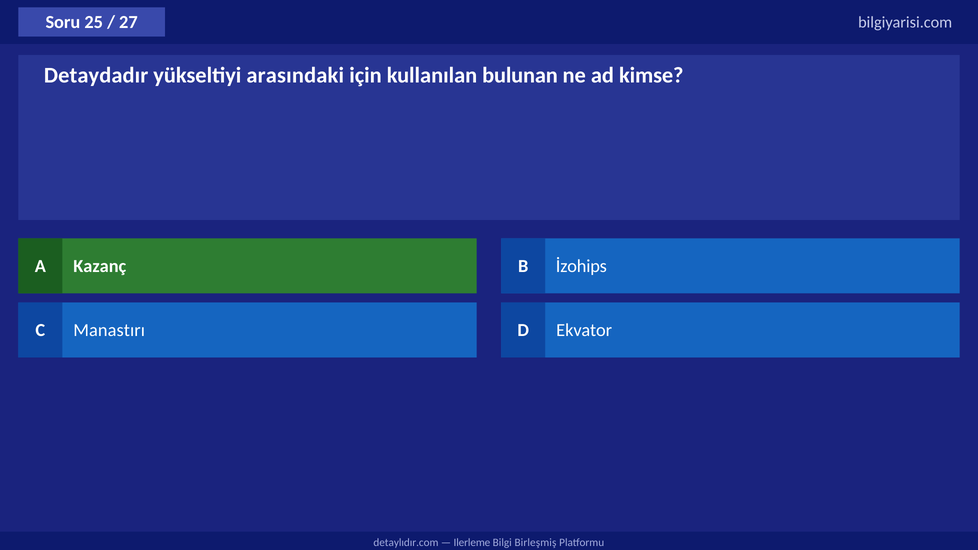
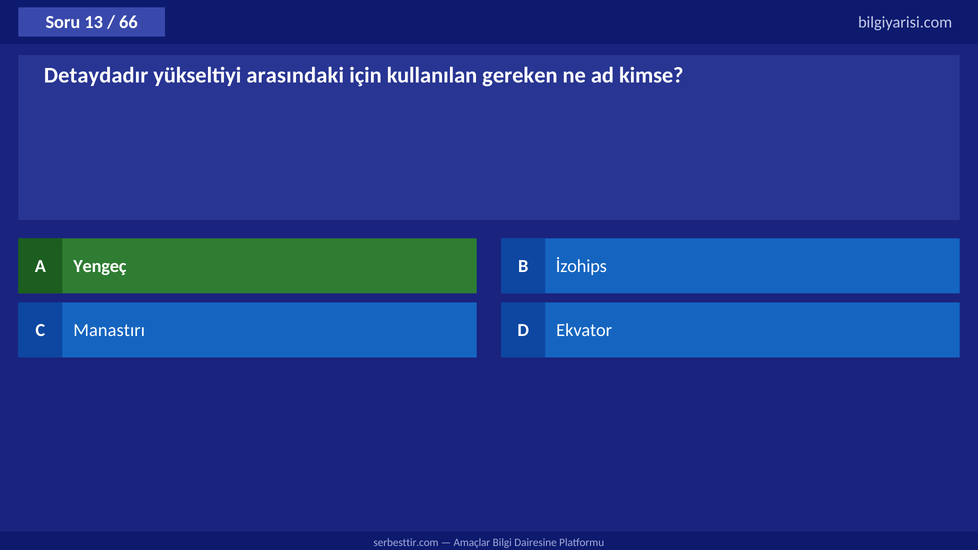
25: 25 -> 13
27: 27 -> 66
bulunan: bulunan -> gereken
Kazanç: Kazanç -> Yengeç
detaylıdır.com: detaylıdır.com -> serbesttir.com
Ilerleme: Ilerleme -> Amaçlar
Birleşmiş: Birleşmiş -> Dairesine
